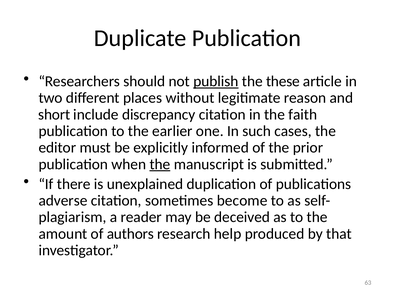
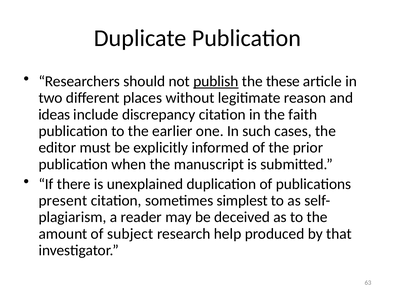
short: short -> ideas
the at (160, 164) underline: present -> none
adverse: adverse -> present
become: become -> simplest
authors: authors -> subject
